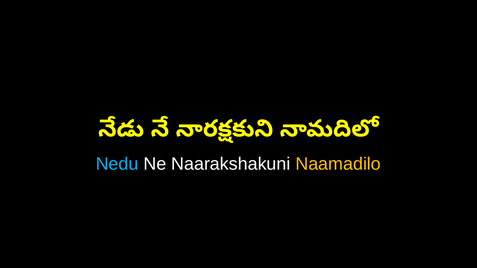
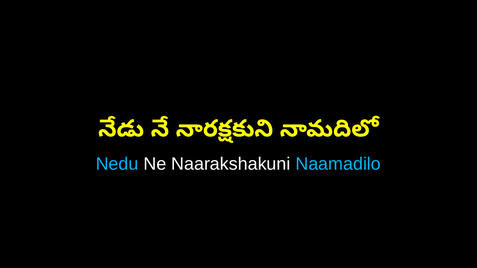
Naamadilo colour: yellow -> light blue
